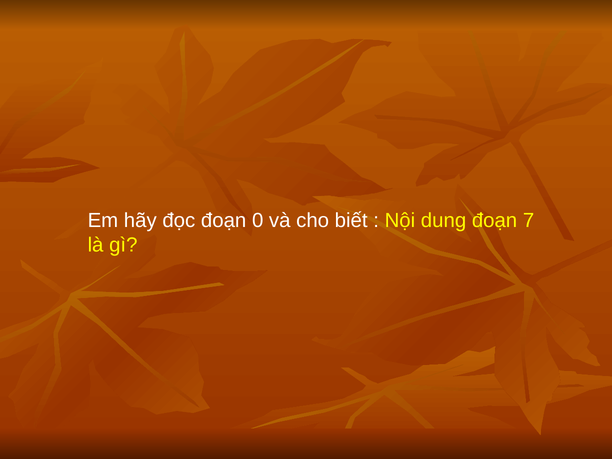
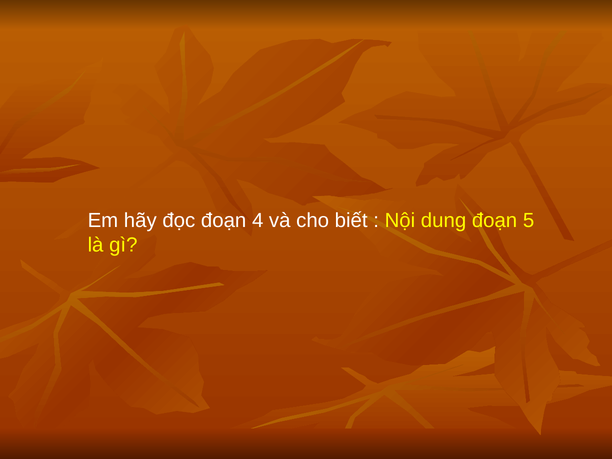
0: 0 -> 4
7: 7 -> 5
